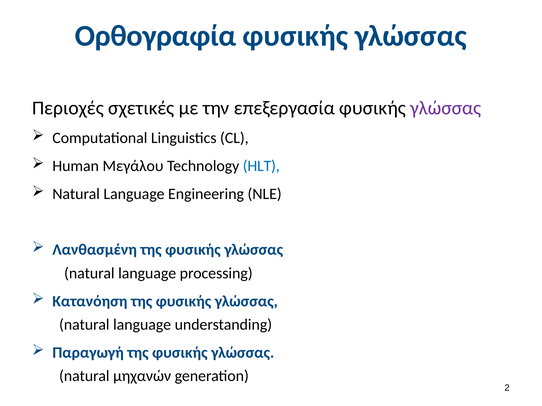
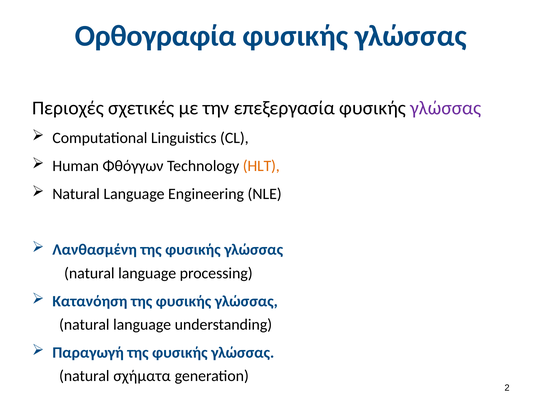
Μεγάλου: Μεγάλου -> Φθόγγων
HLT colour: blue -> orange
μηχανών: μηχανών -> σχήματα
